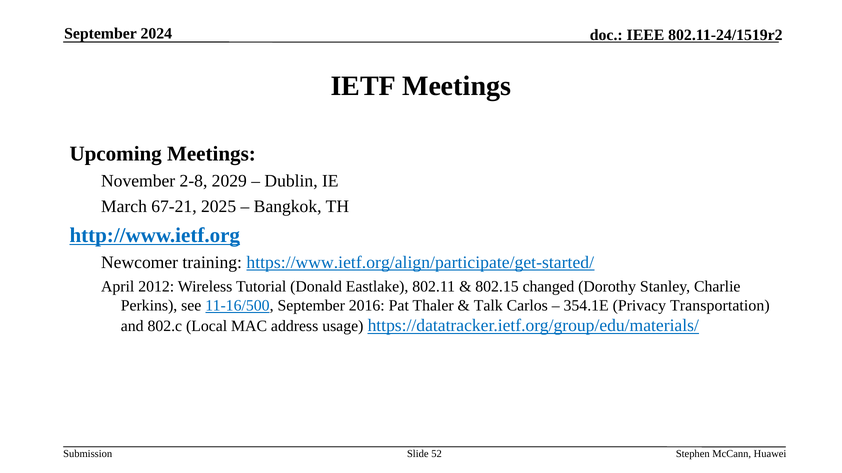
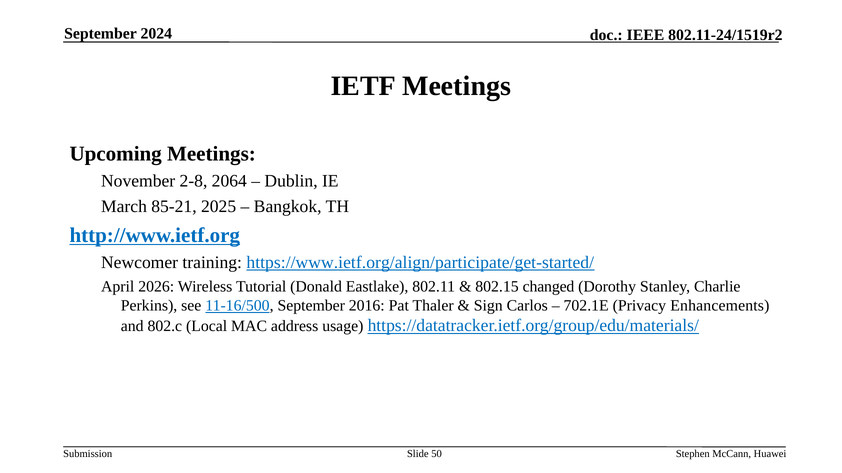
2029: 2029 -> 2064
67-21: 67-21 -> 85-21
2012: 2012 -> 2026
Talk: Talk -> Sign
354.1E: 354.1E -> 702.1E
Transportation: Transportation -> Enhancements
52: 52 -> 50
